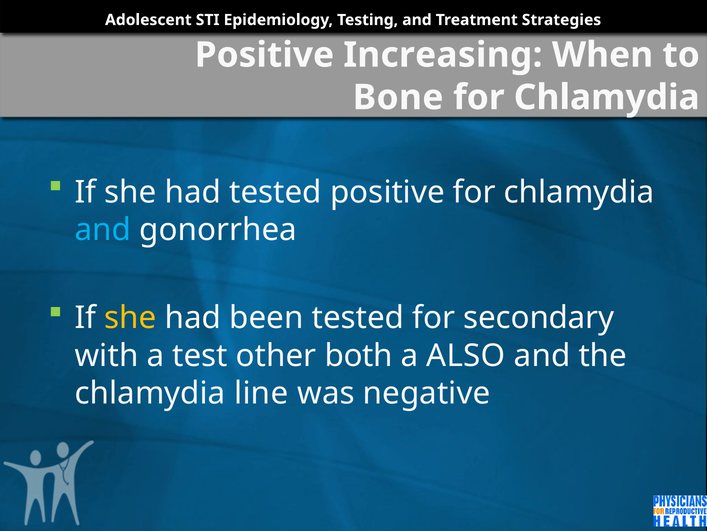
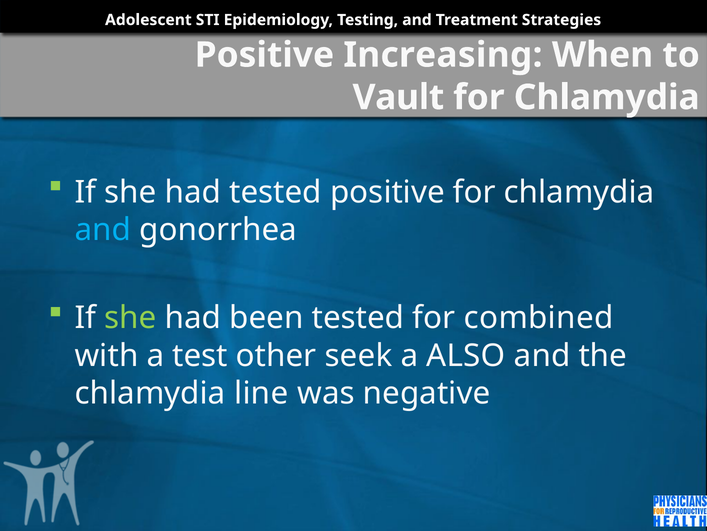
Bone: Bone -> Vault
she at (131, 318) colour: yellow -> light green
secondary: secondary -> combined
both: both -> seek
